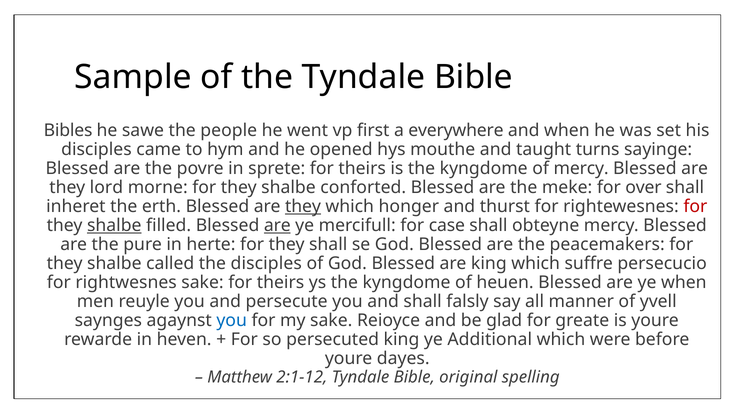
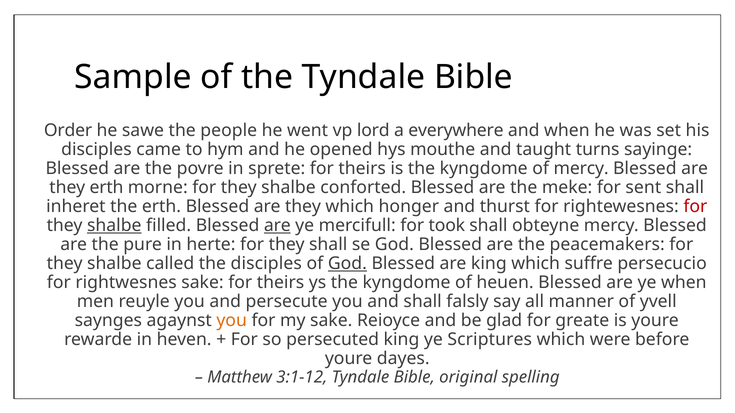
Bibles: Bibles -> Order
first: first -> lord
they lord: lord -> erth
over: over -> sent
they at (303, 207) underline: present -> none
case: case -> took
God at (347, 264) underline: none -> present
you at (232, 321) colour: blue -> orange
Additional: Additional -> Scriptures
2:1-12: 2:1-12 -> 3:1-12
